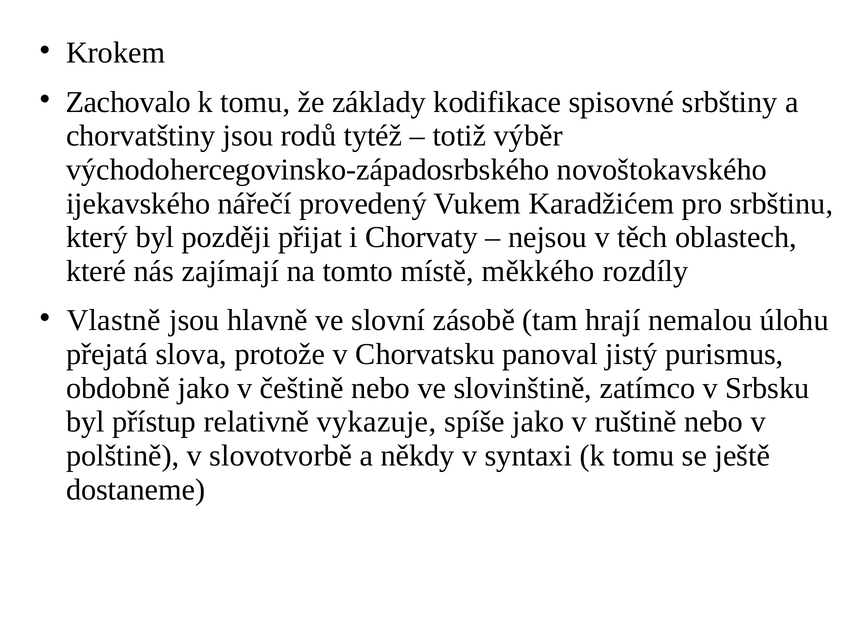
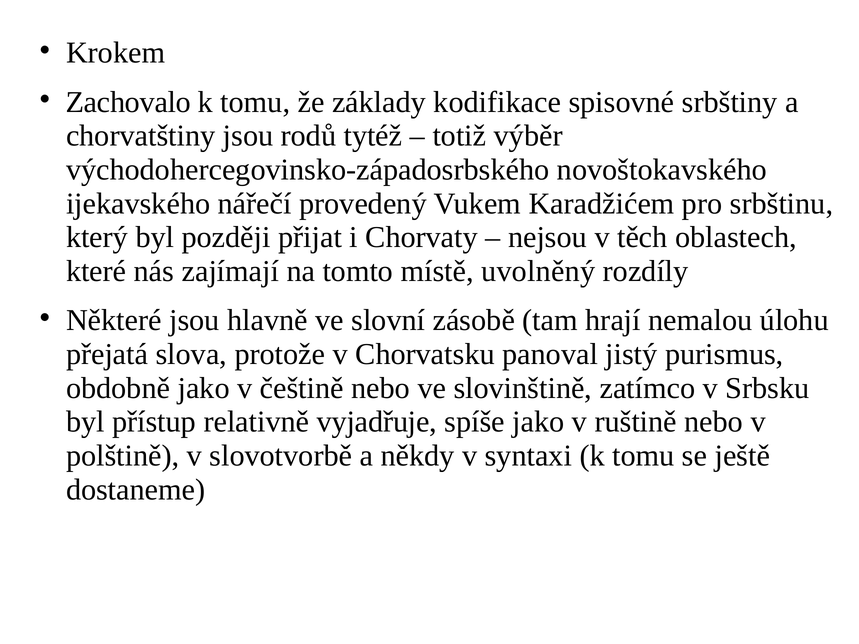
měkkého: měkkého -> uvolněný
Vlastně: Vlastně -> Některé
vykazuje: vykazuje -> vyjadřuje
